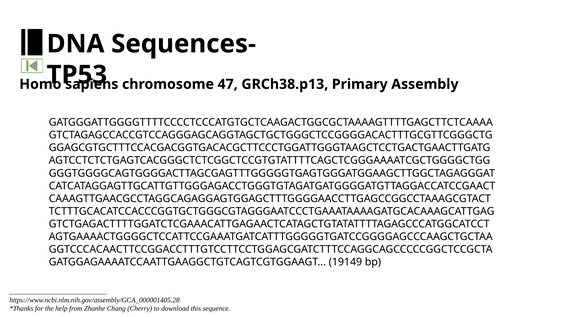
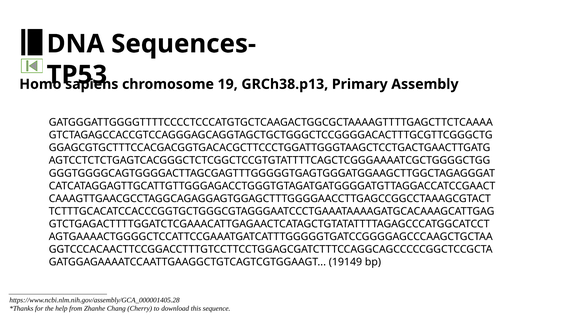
47: 47 -> 19
